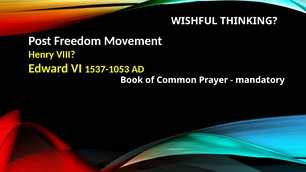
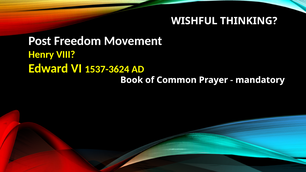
1537-1053: 1537-1053 -> 1537-3624
